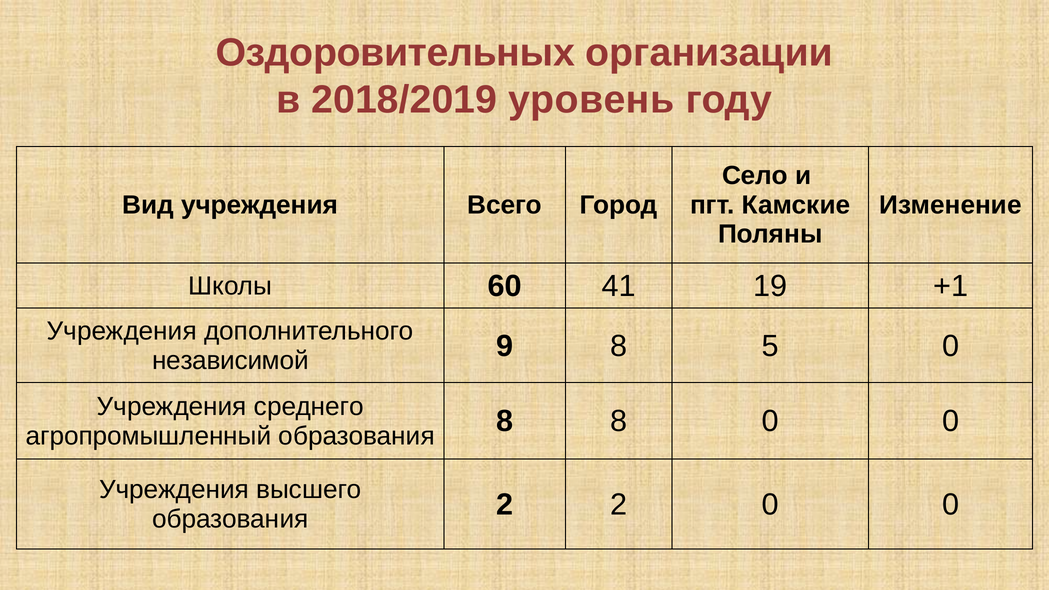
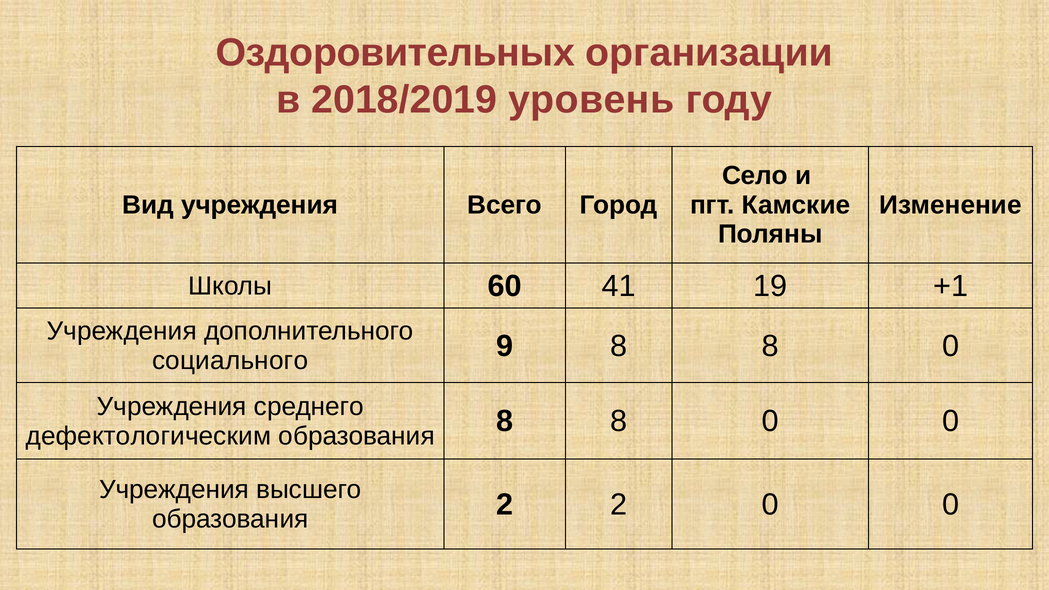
независимой: независимой -> социального
9 8 5: 5 -> 8
агропромышленный: агропромышленный -> дефектологическим
